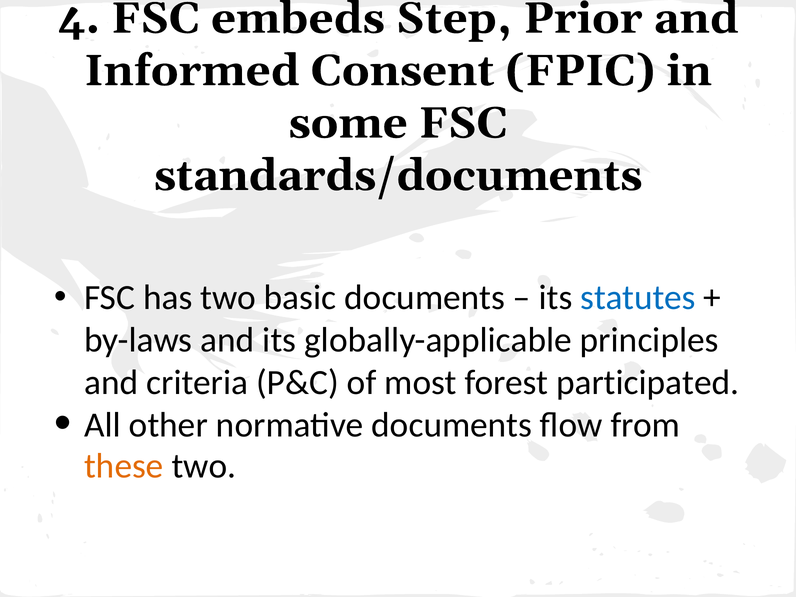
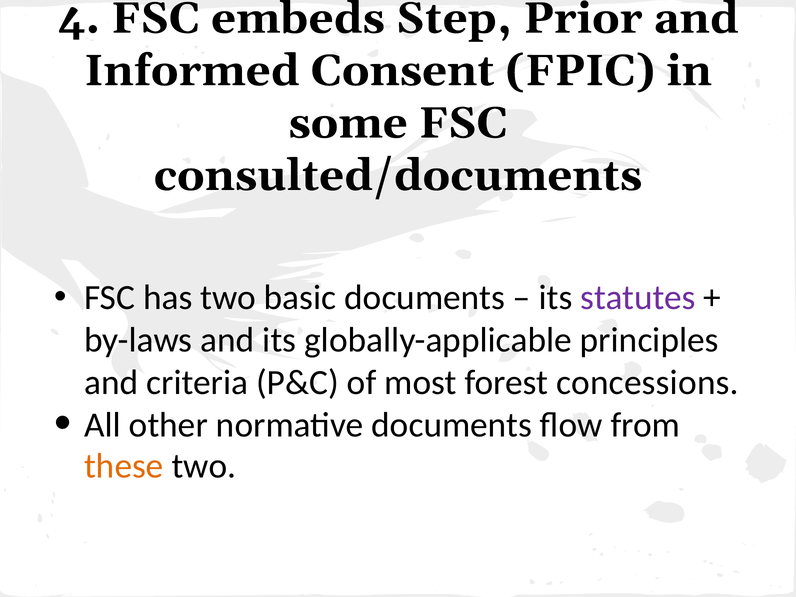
standards/documents: standards/documents -> consulted/documents
statutes colour: blue -> purple
participated: participated -> concessions
